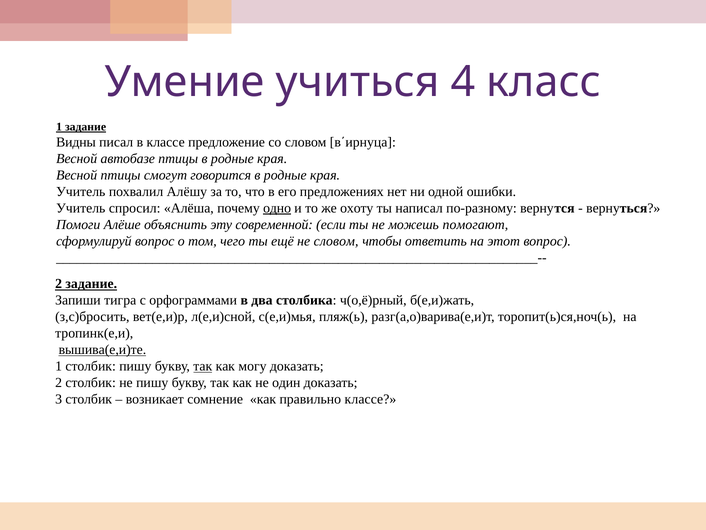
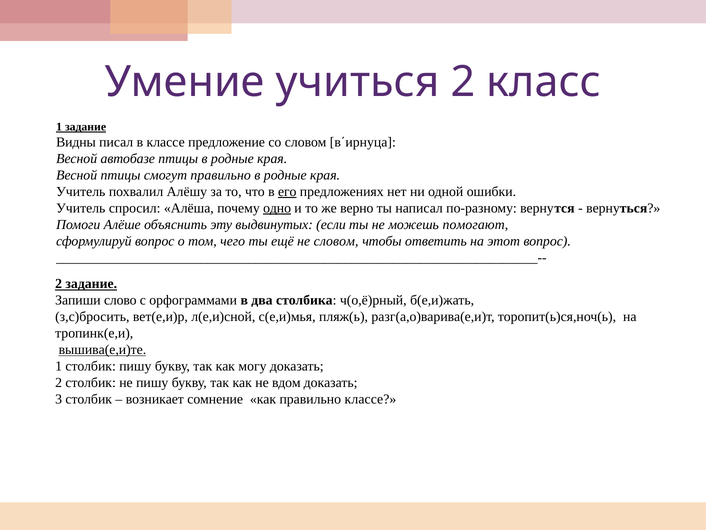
учиться 4: 4 -> 2
смогут говорится: говорится -> правильно
его underline: none -> present
охоту: охоту -> верно
современной: современной -> выдвинутых
тигра: тигра -> слово
так at (203, 366) underline: present -> none
один: один -> вдом
